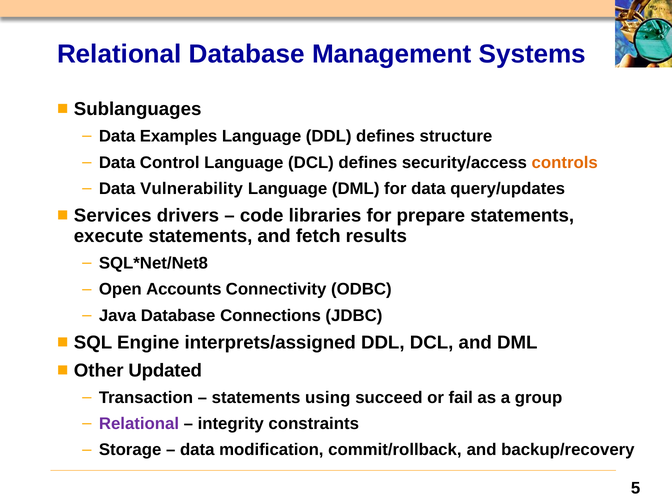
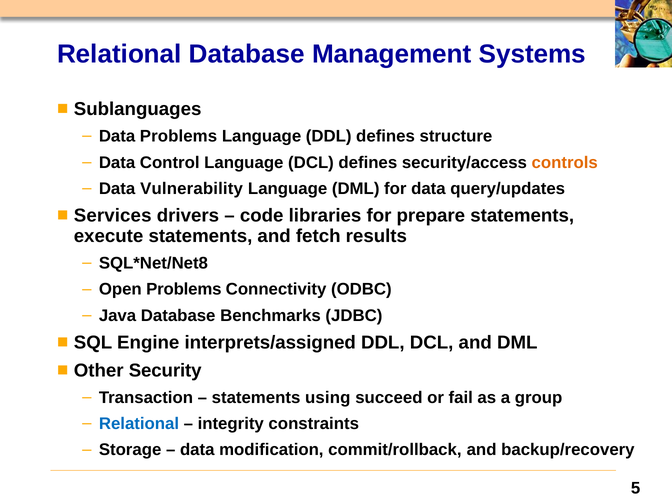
Data Examples: Examples -> Problems
Open Accounts: Accounts -> Problems
Connections: Connections -> Benchmarks
Updated: Updated -> Security
Relational at (139, 424) colour: purple -> blue
